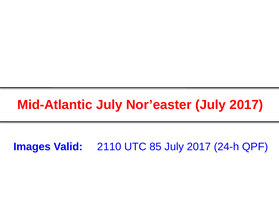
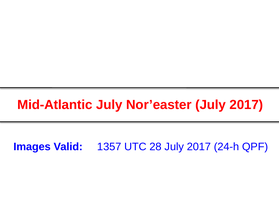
2110: 2110 -> 1357
85: 85 -> 28
